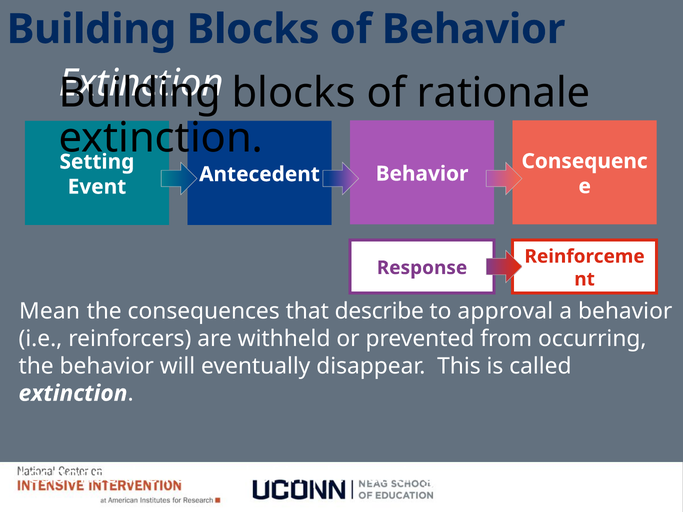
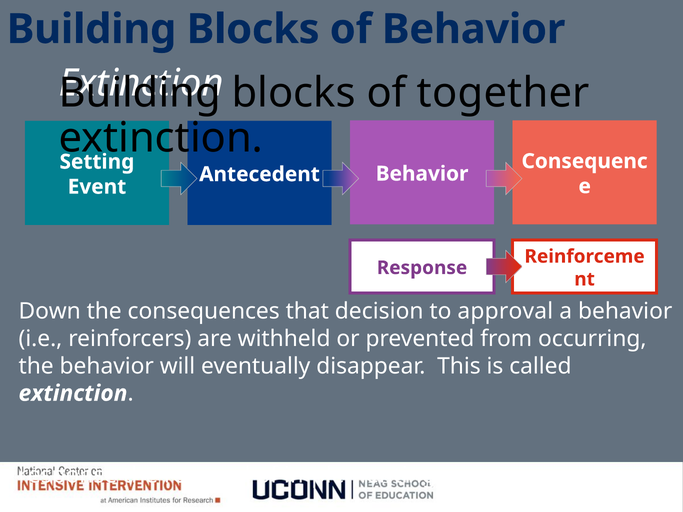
rationale: rationale -> together
Mean: Mean -> Down
describe: describe -> decision
